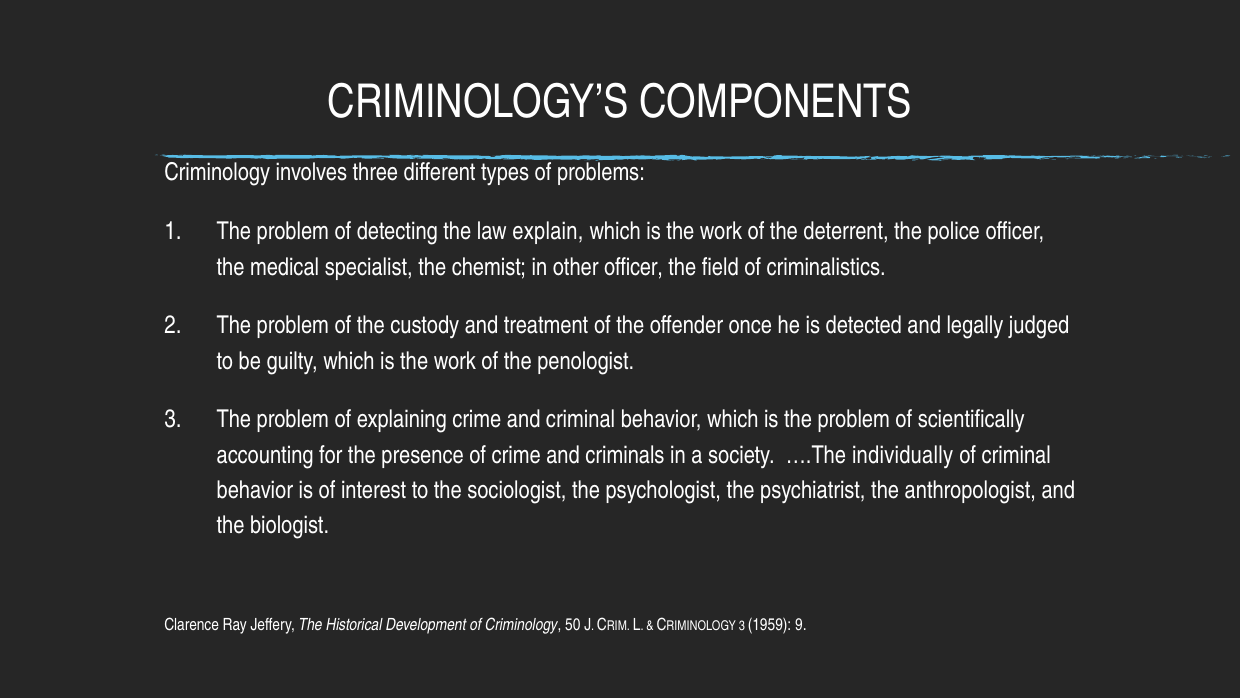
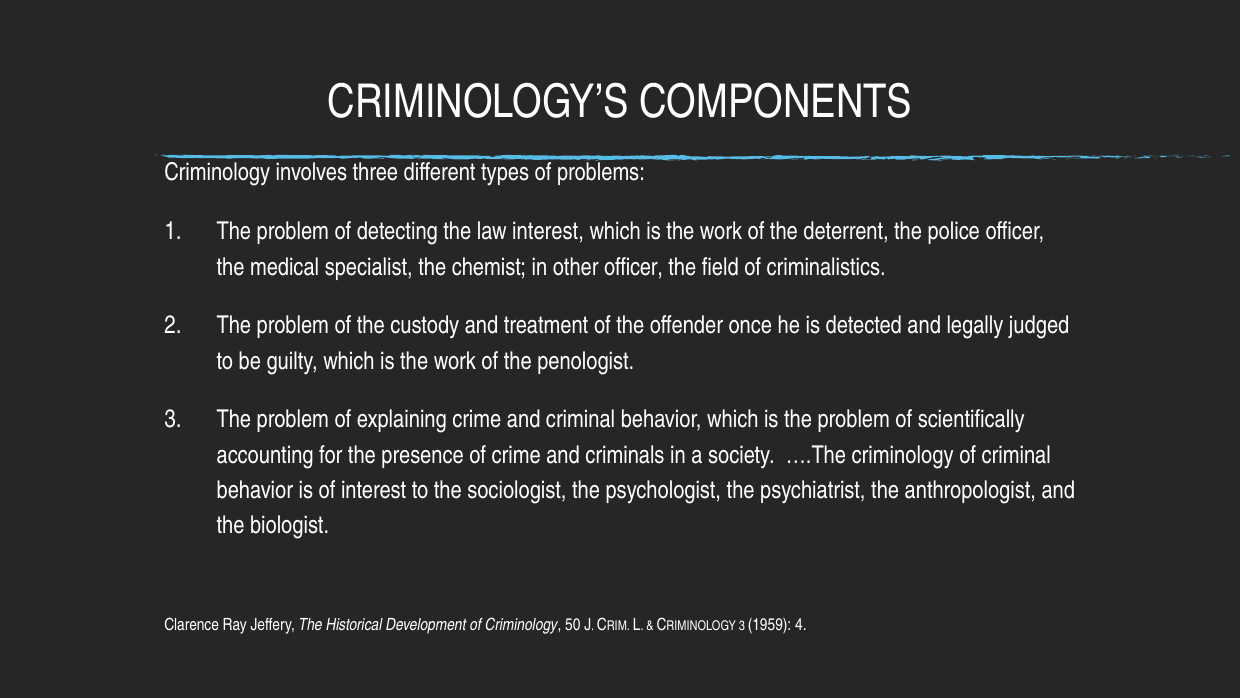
law explain: explain -> interest
….The individually: individually -> criminology
9: 9 -> 4
